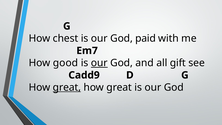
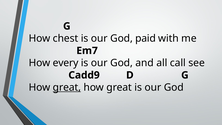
good: good -> every
our at (99, 63) underline: present -> none
gift: gift -> call
